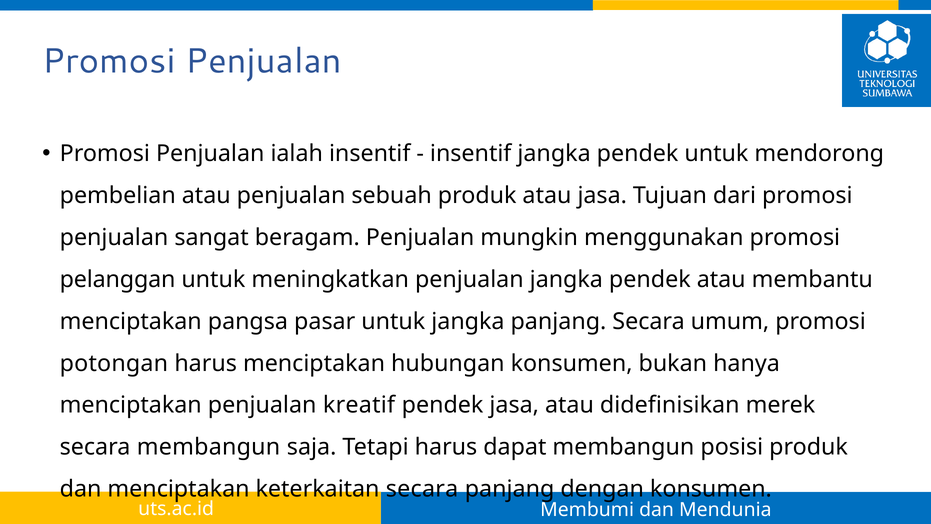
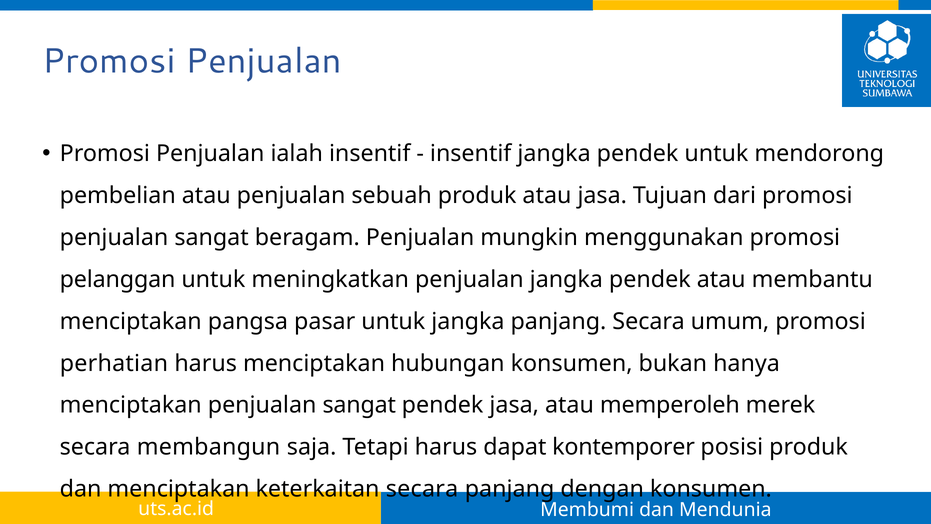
potongan: potongan -> perhatian
menciptakan penjualan kreatif: kreatif -> sangat
didefinisikan: didefinisikan -> memperoleh
dapat membangun: membangun -> kontemporer
